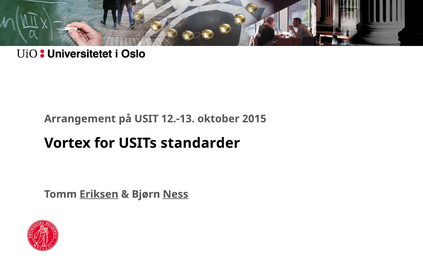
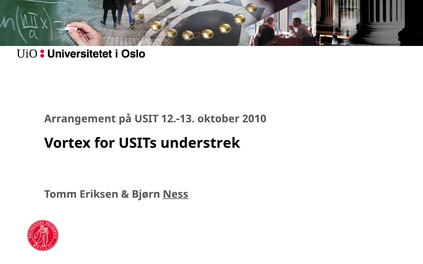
2015: 2015 -> 2010
standarder: standarder -> understrek
Eriksen underline: present -> none
